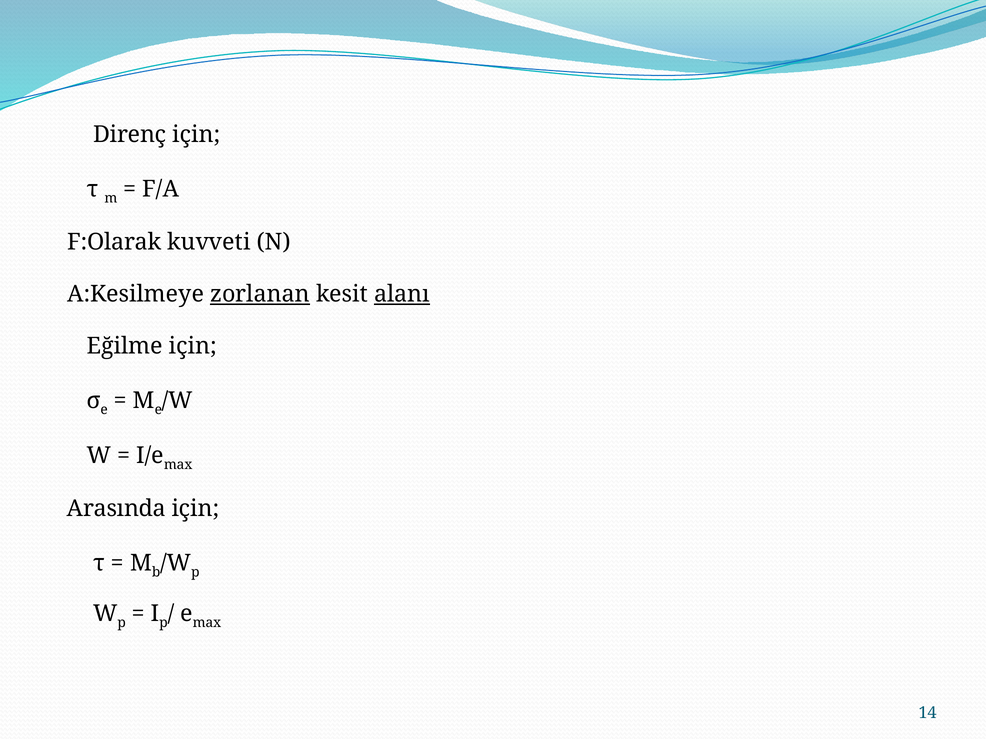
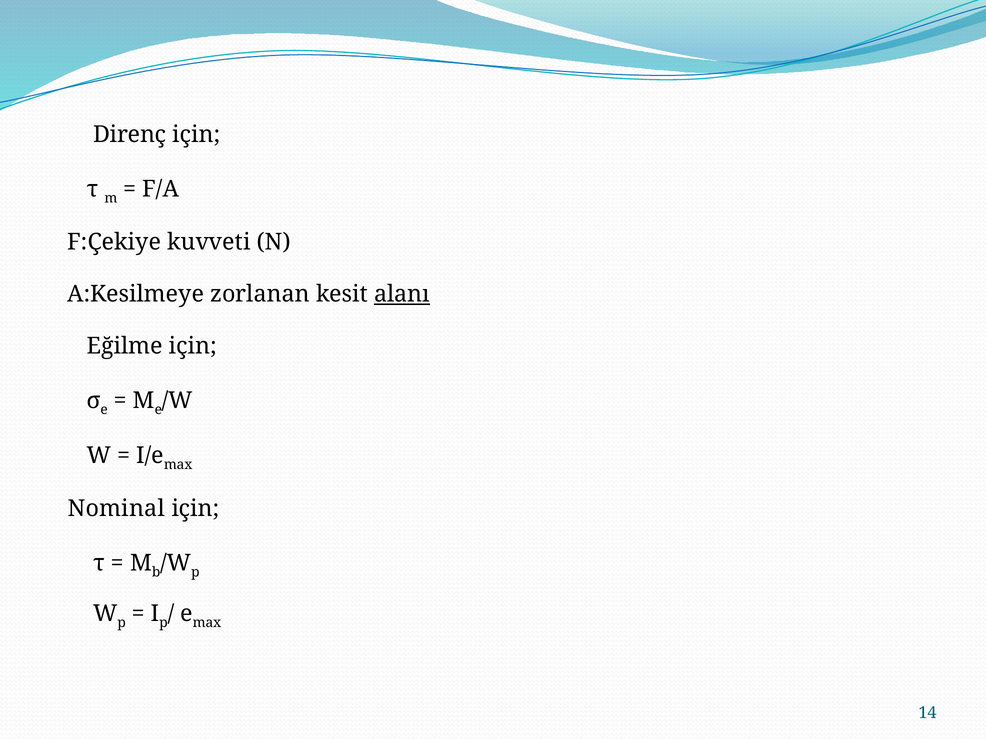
F:Olarak: F:Olarak -> F:Çekiye
zorlanan underline: present -> none
Arasında: Arasında -> Nominal
